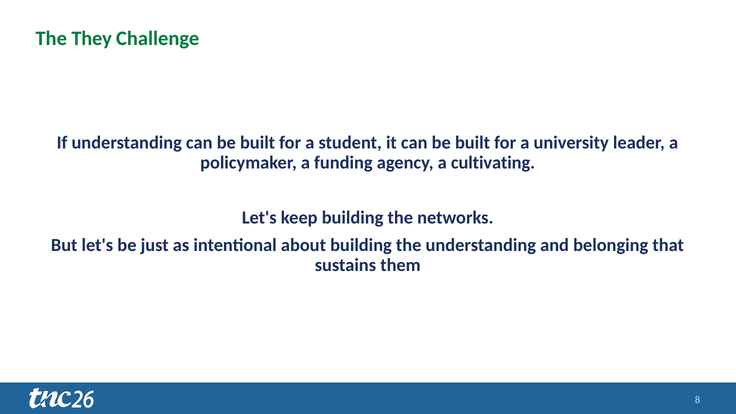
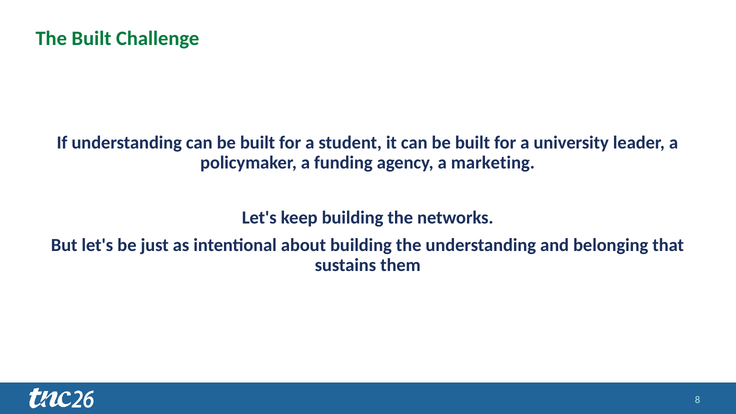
The They: They -> Built
cultivating: cultivating -> marketing
